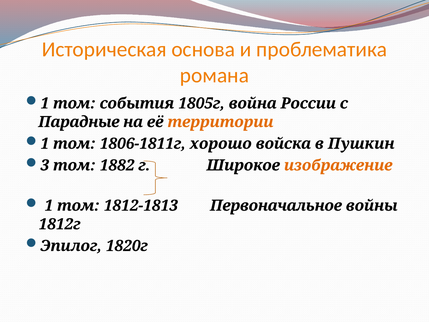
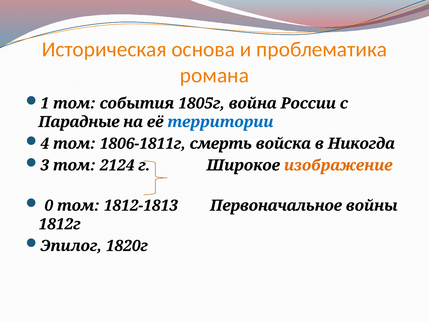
территории colour: orange -> blue
1 at (45, 144): 1 -> 4
хорошо: хорошо -> смерть
Пушкин: Пушкин -> Никогда
1882: 1882 -> 2124
1 at (49, 205): 1 -> 0
